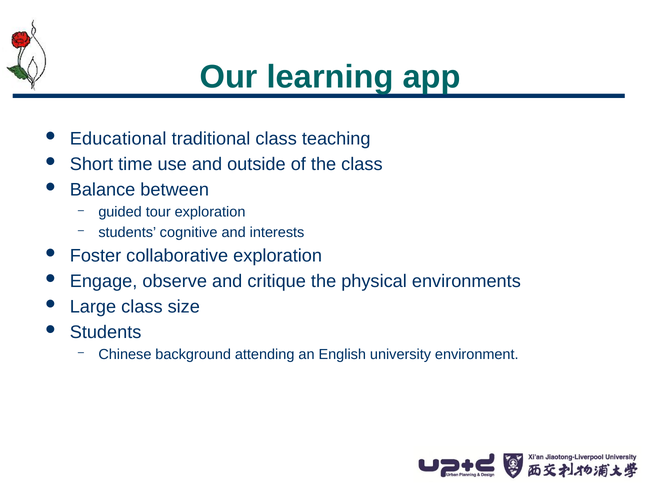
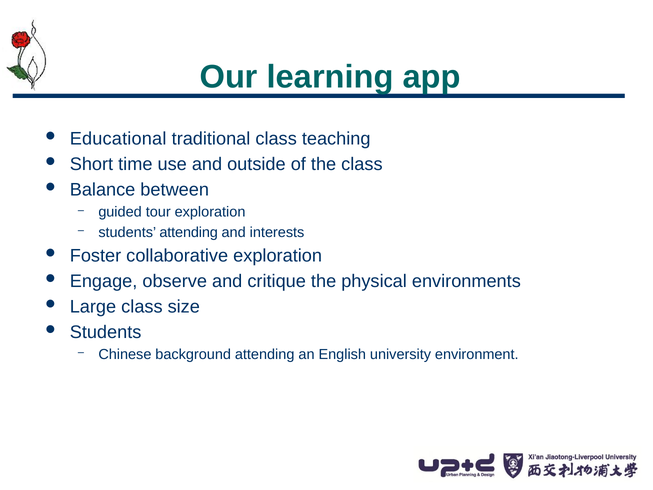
students cognitive: cognitive -> attending
